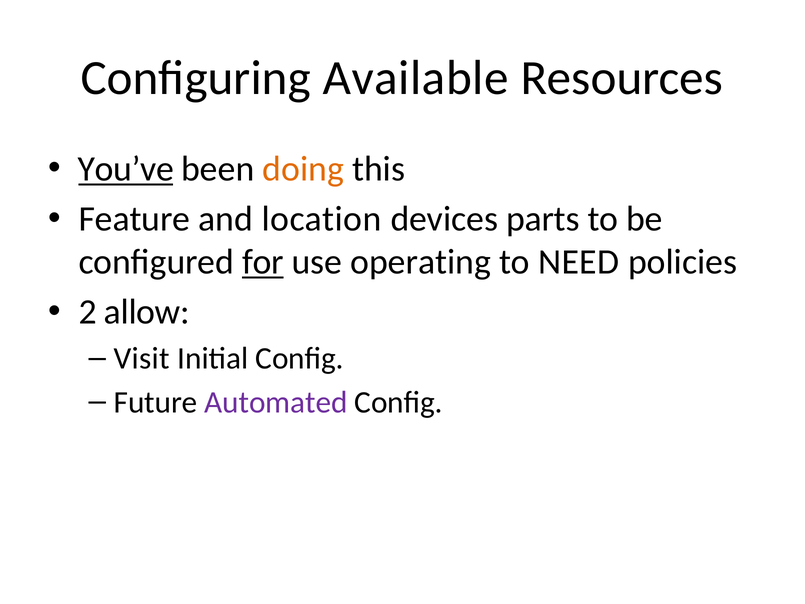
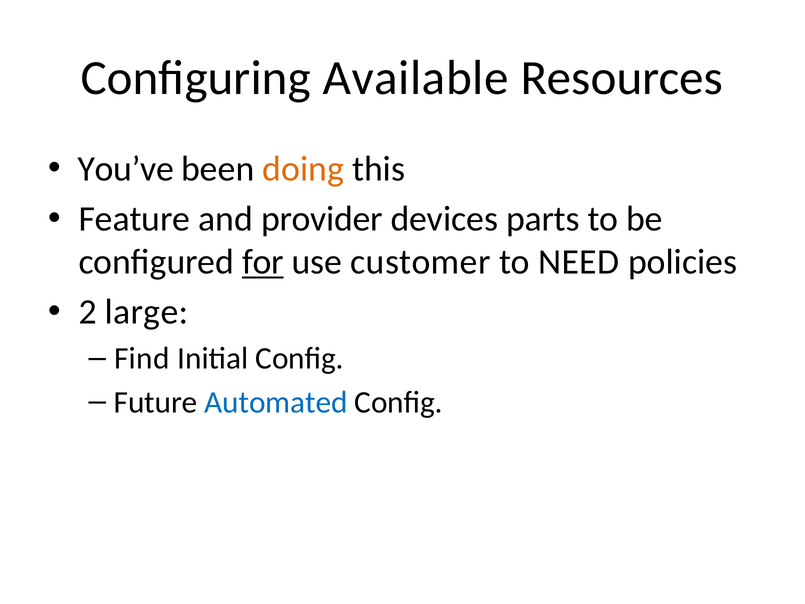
You’ve underline: present -> none
location: location -> provider
operating: operating -> customer
allow: allow -> large
Visit: Visit -> Find
Automated colour: purple -> blue
